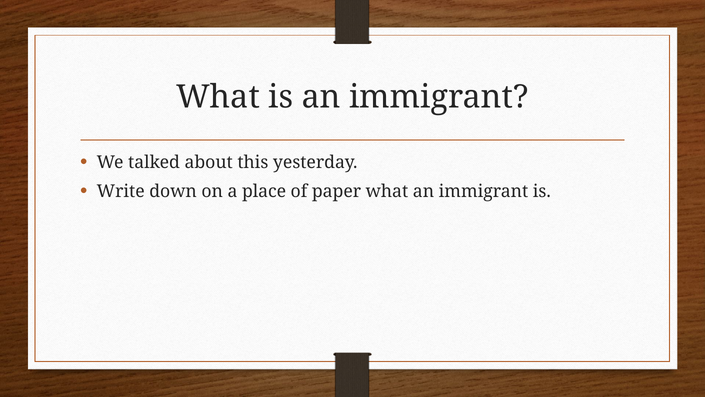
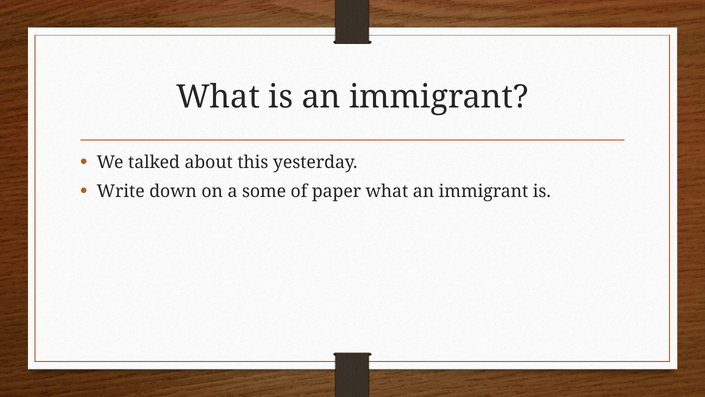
place: place -> some
